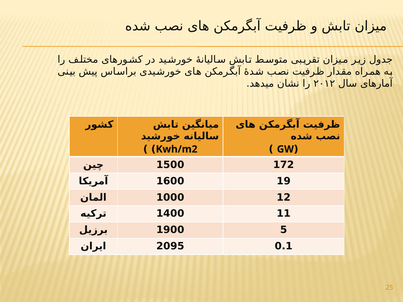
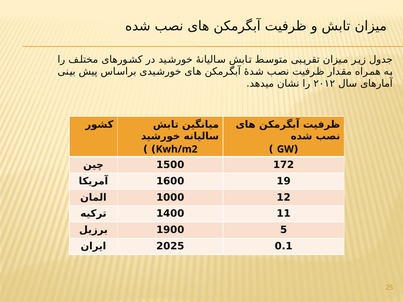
2095: 2095 -> 2025
